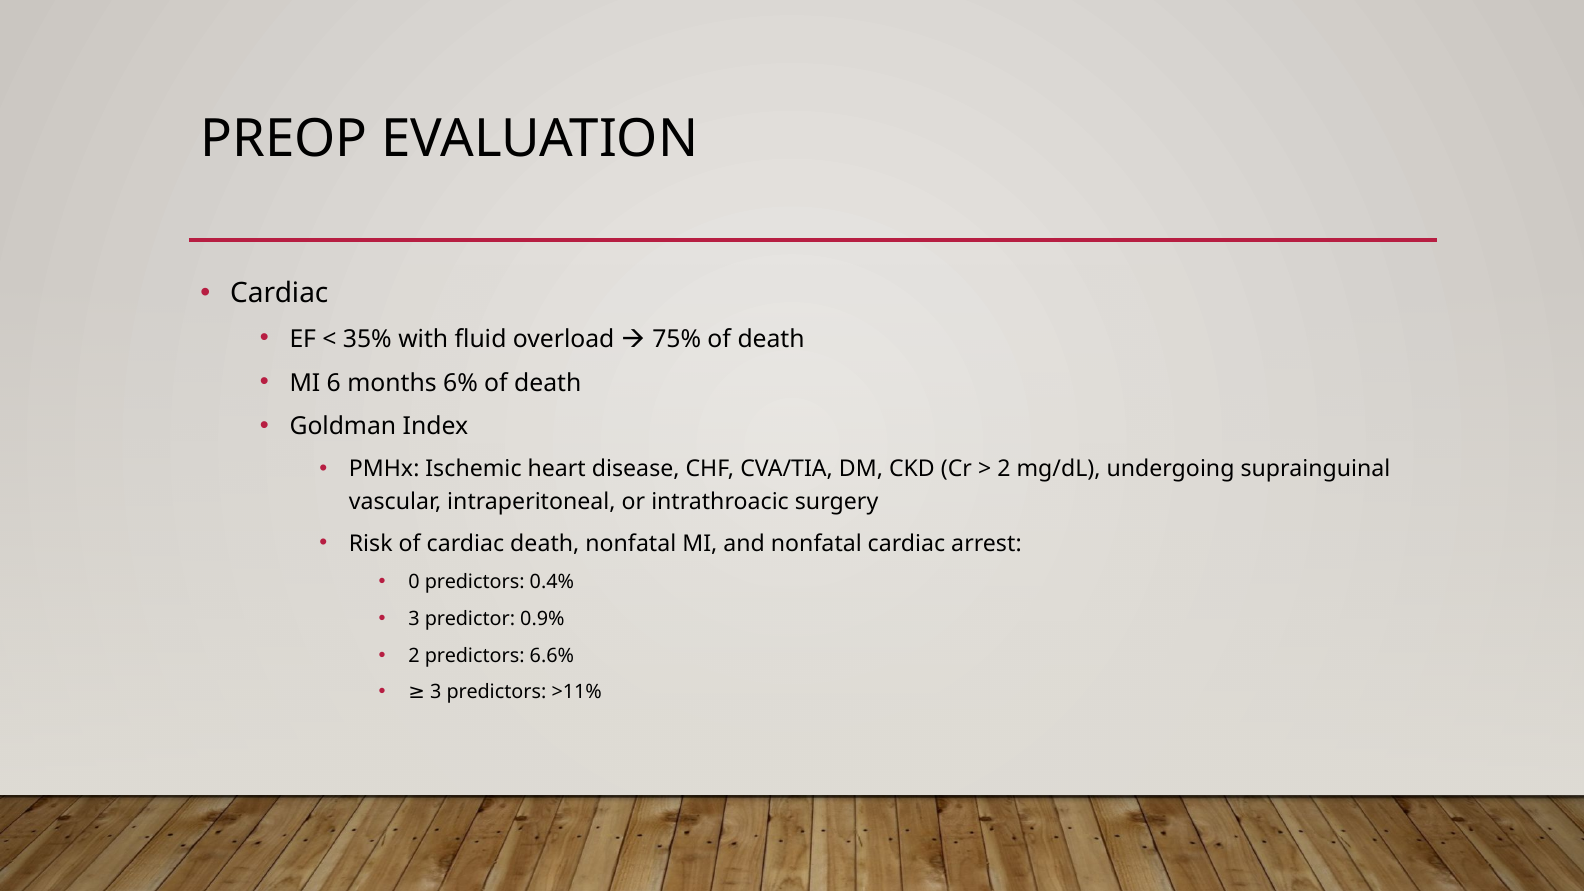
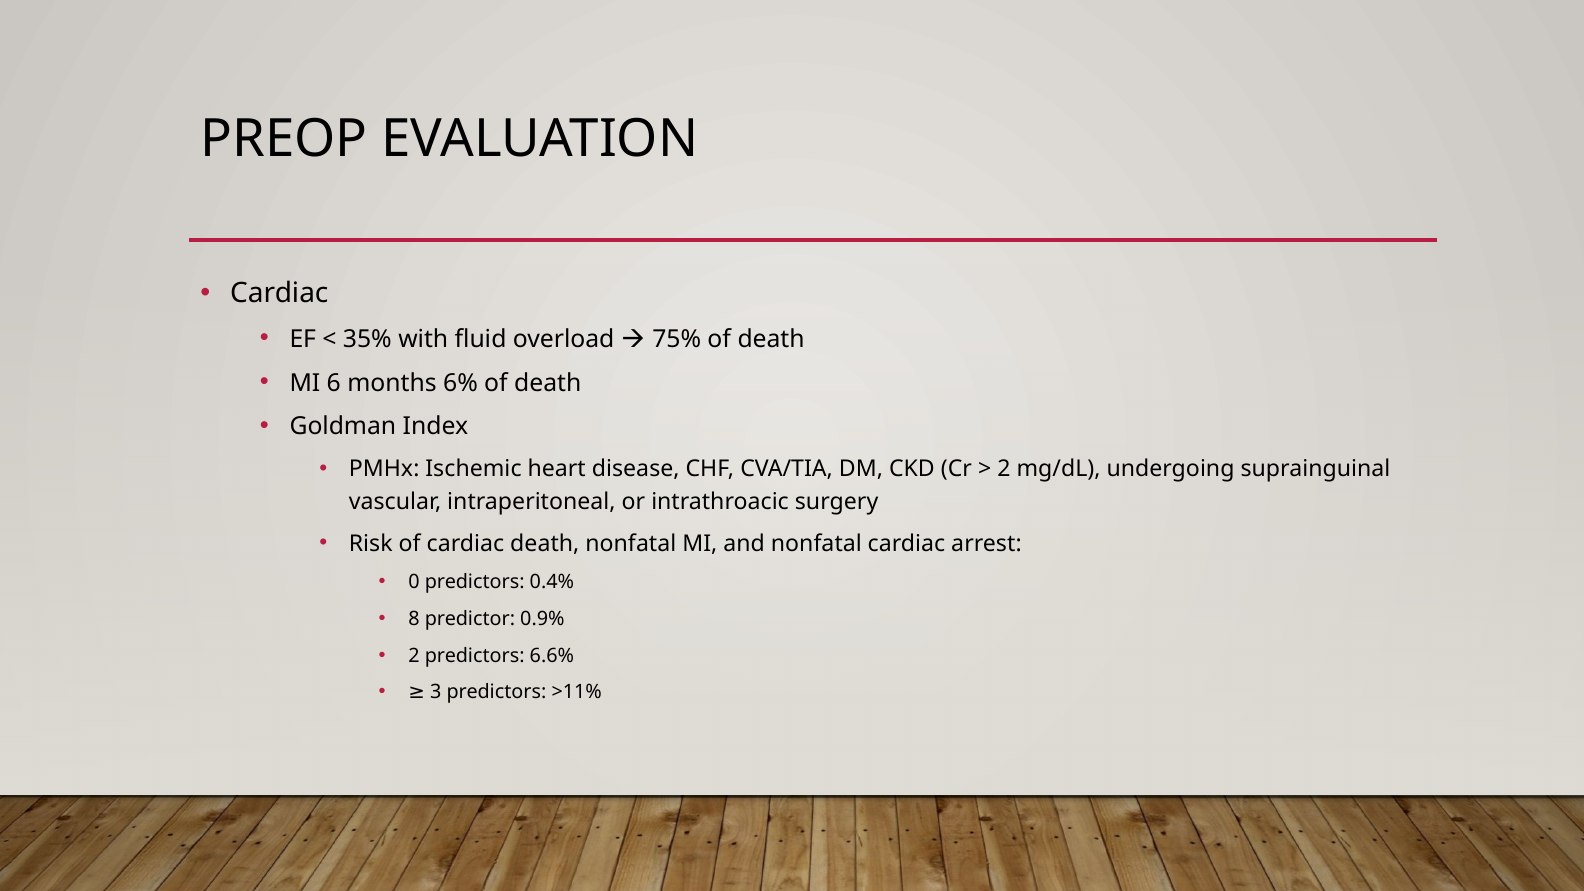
3 at (414, 619): 3 -> 8
